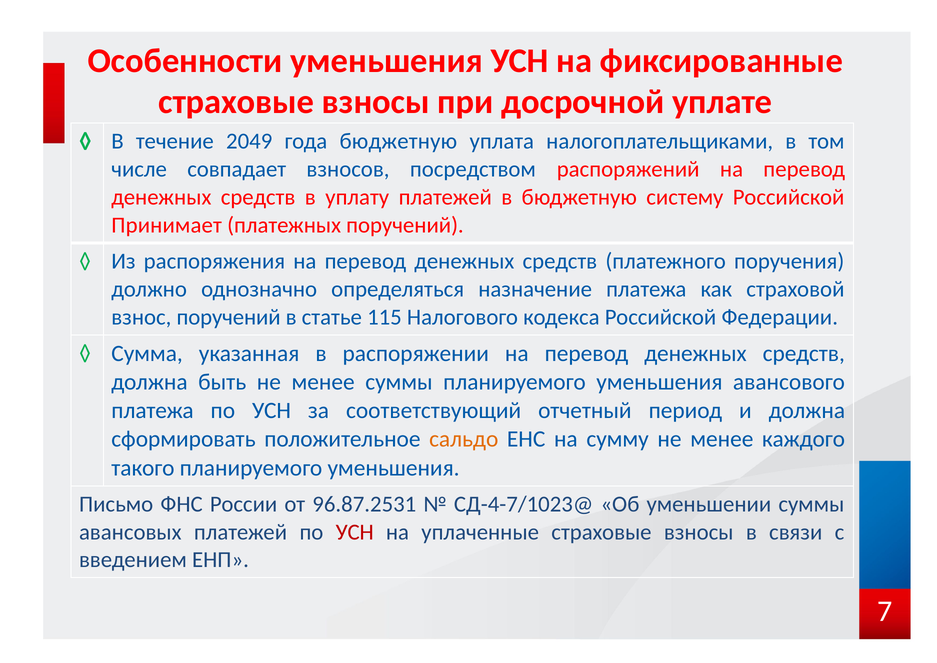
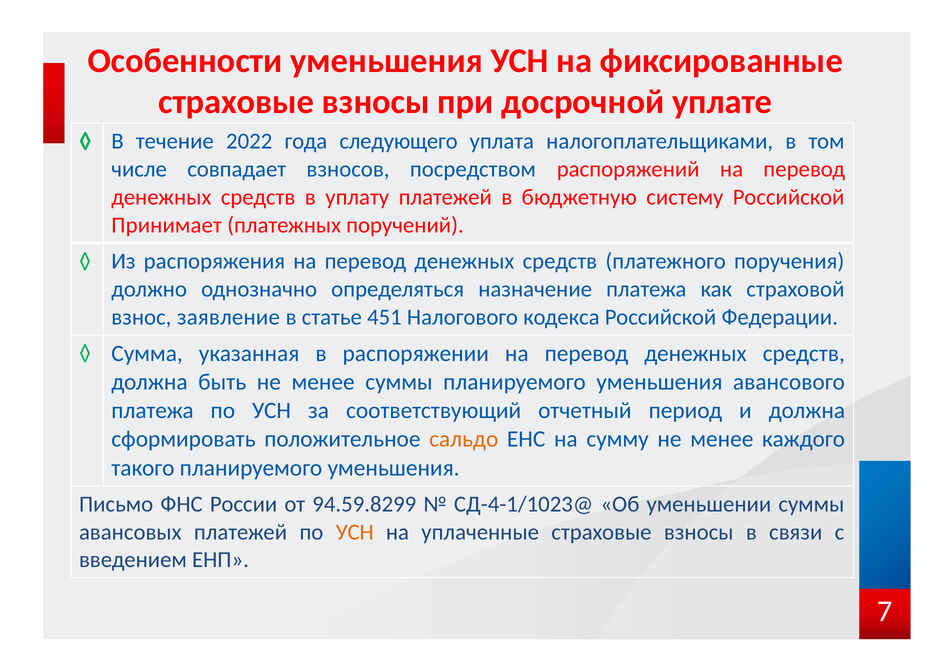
2049: 2049 -> 2022
года бюджетную: бюджетную -> следующего
взнос поручений: поручений -> заявление
115: 115 -> 451
96.87.2531: 96.87.2531 -> 94.59.8299
СД-4-7/1023@: СД-4-7/1023@ -> СД-4-1/1023@
УСН at (355, 532) colour: red -> orange
